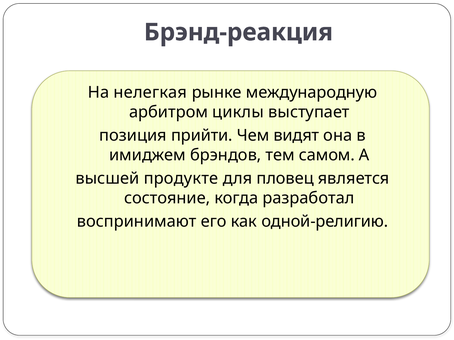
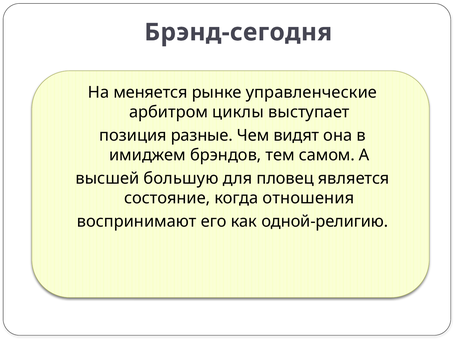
Брэнд-реакция: Брэнд-реакция -> Брэнд-сегодня
нелегкая: нелегкая -> меняется
международную: международную -> управленческие
прийти: прийти -> разные
продукте: продукте -> большую
разработал: разработал -> отношения
